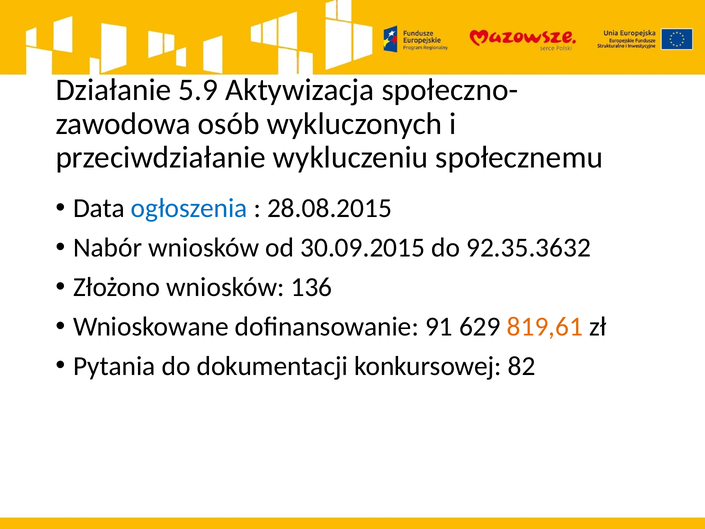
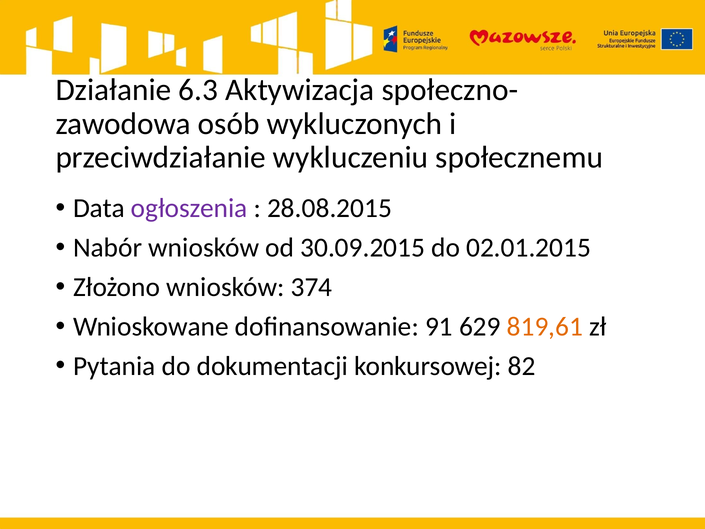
5.9: 5.9 -> 6.3
ogłoszenia colour: blue -> purple
92.35.3632: 92.35.3632 -> 02.01.2015
136: 136 -> 374
